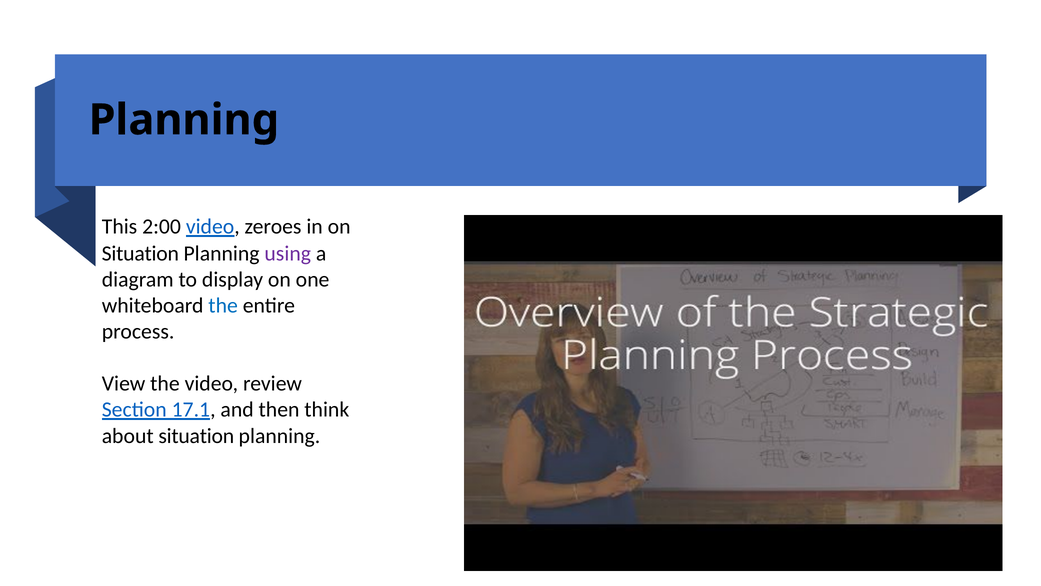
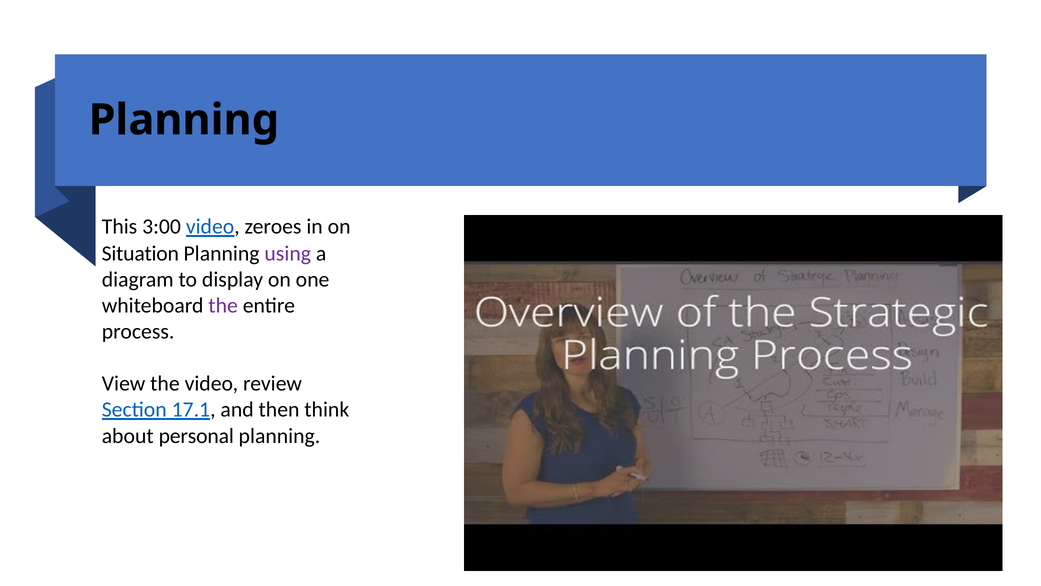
2:00: 2:00 -> 3:00
the at (223, 305) colour: blue -> purple
about situation: situation -> personal
